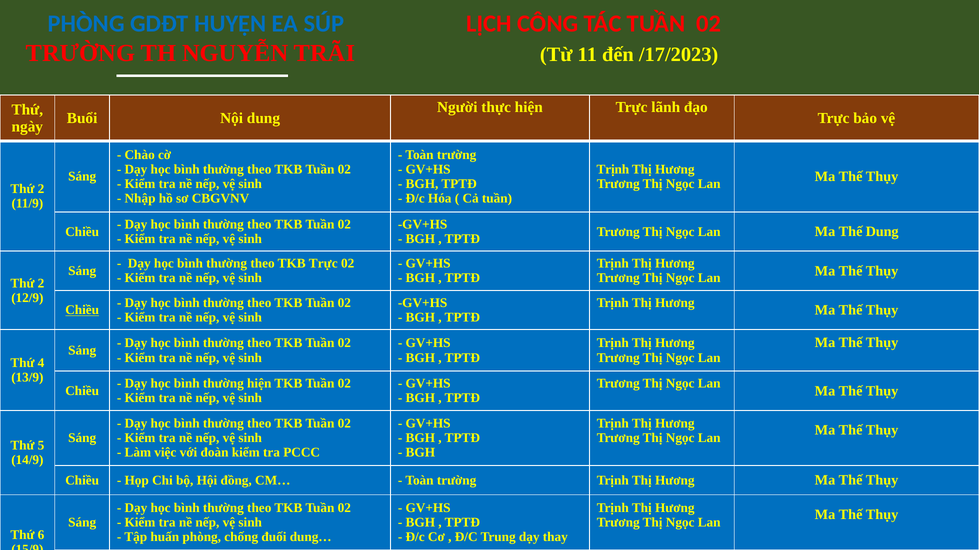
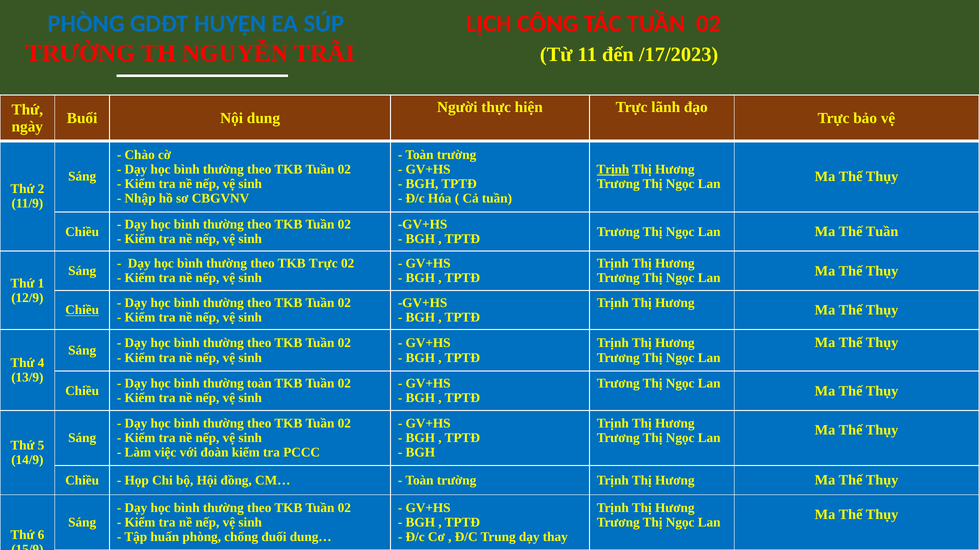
Trịnh at (613, 169) underline: none -> present
Thế Dung: Dung -> Tuần
2 at (41, 284): 2 -> 1
thường hiện: hiện -> toàn
